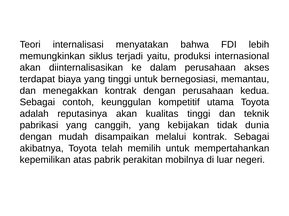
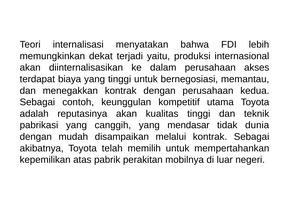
siklus: siklus -> dekat
kebijakan: kebijakan -> mendasar
